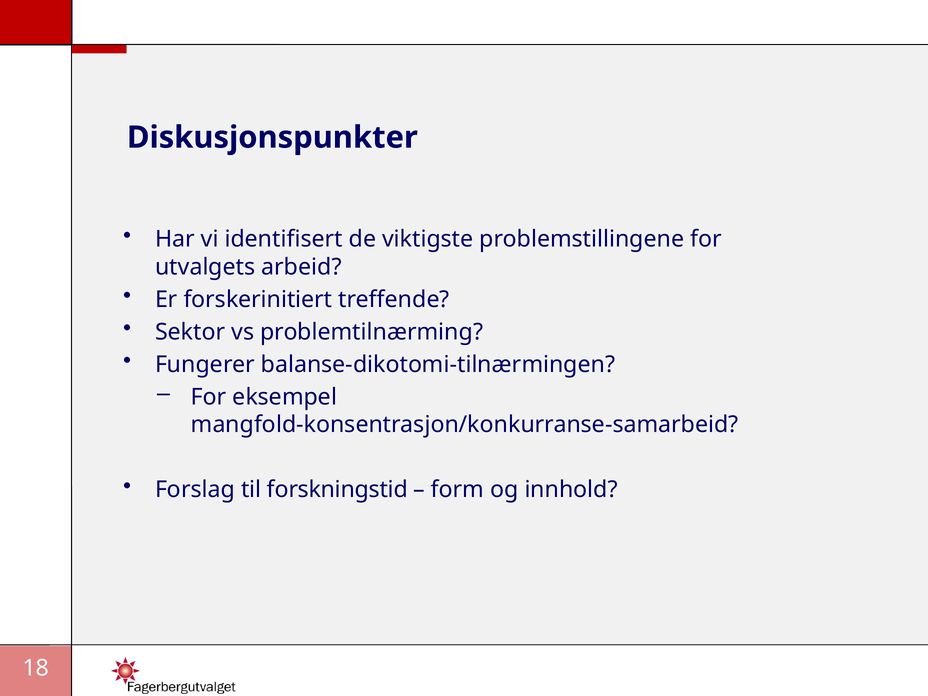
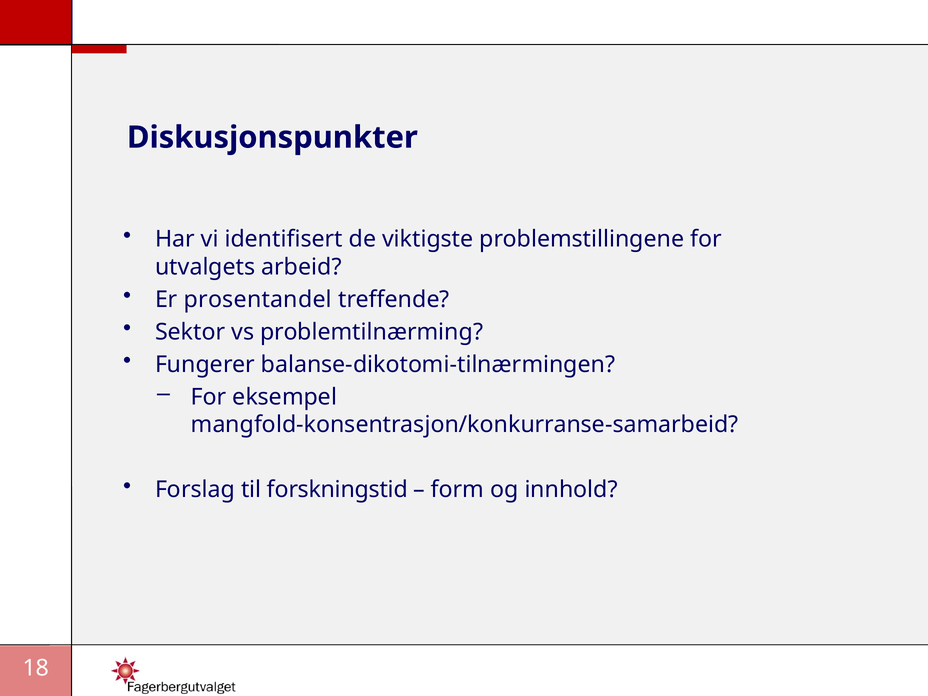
forskerinitiert: forskerinitiert -> prosentandel
